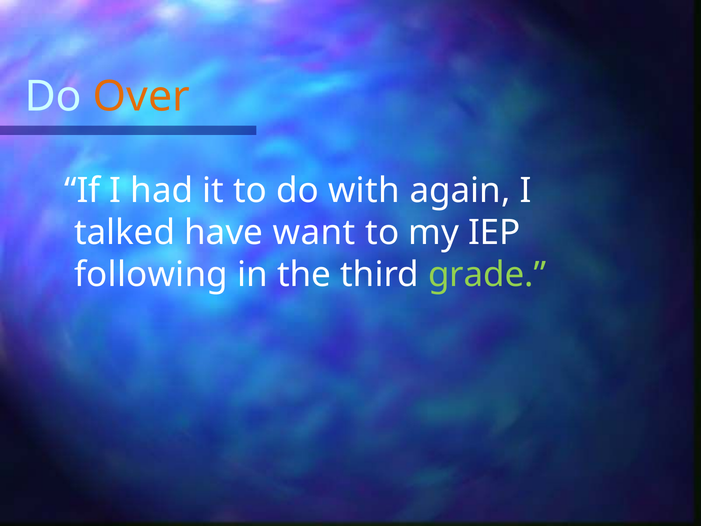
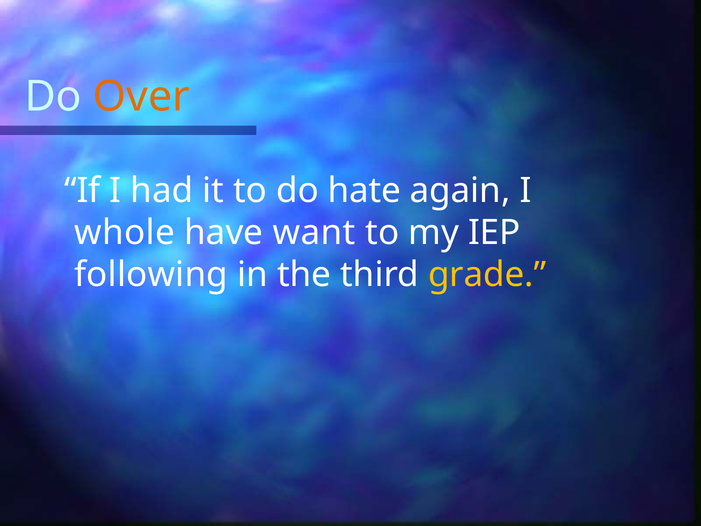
with: with -> hate
talked: talked -> whole
grade colour: light green -> yellow
